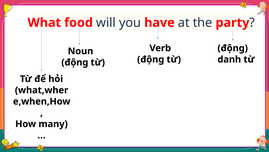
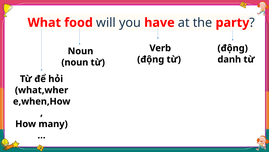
động at (75, 62): động -> noun
